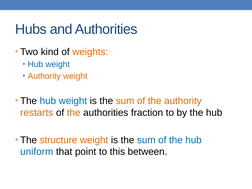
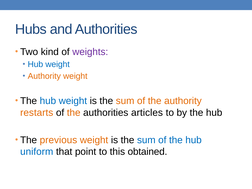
weights colour: orange -> purple
fraction: fraction -> articles
structure: structure -> previous
between: between -> obtained
